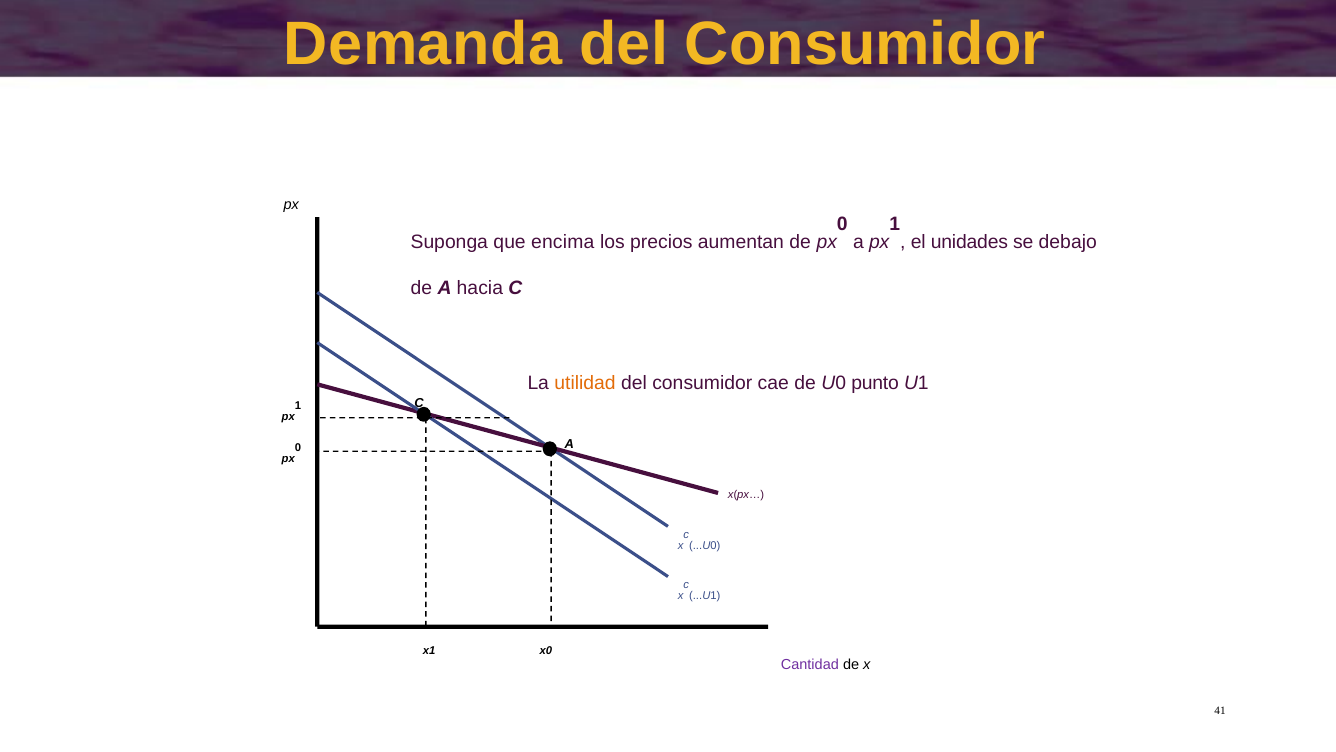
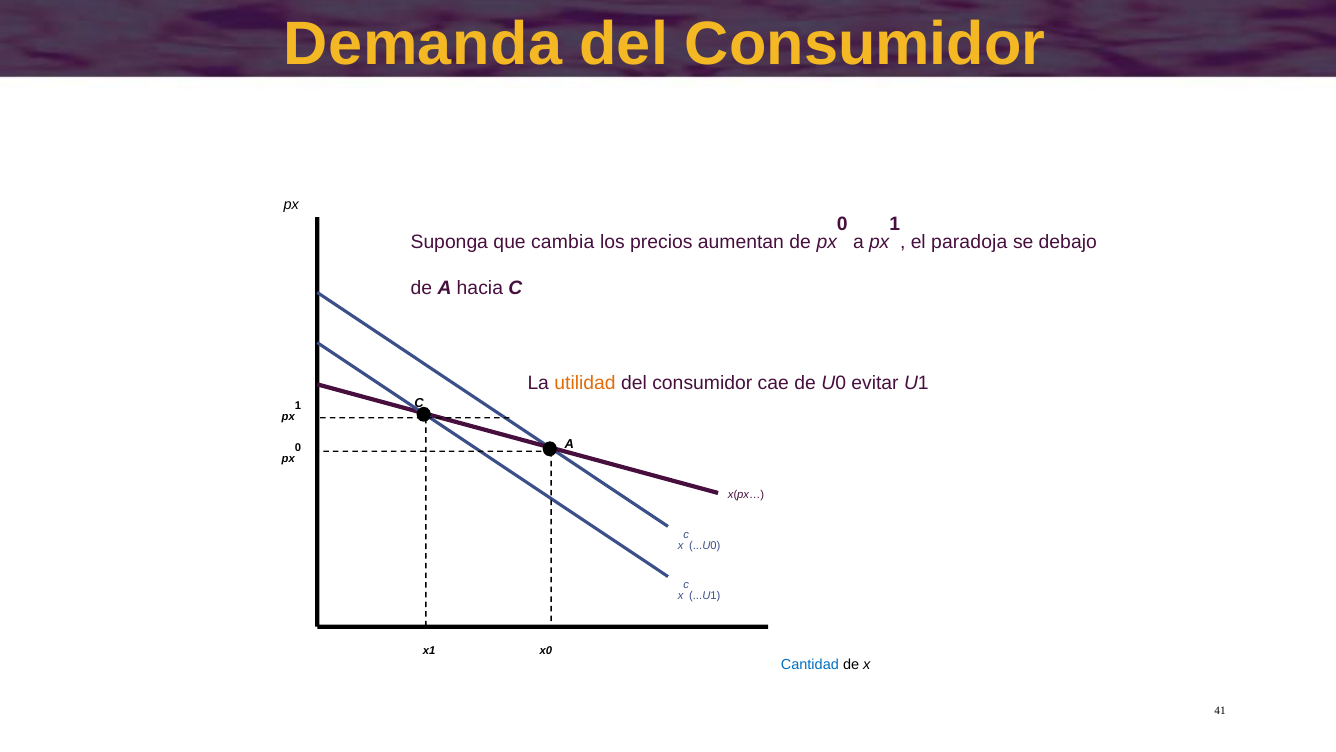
encima: encima -> cambia
unidades: unidades -> paradoja
punto: punto -> evitar
Cantidad colour: purple -> blue
